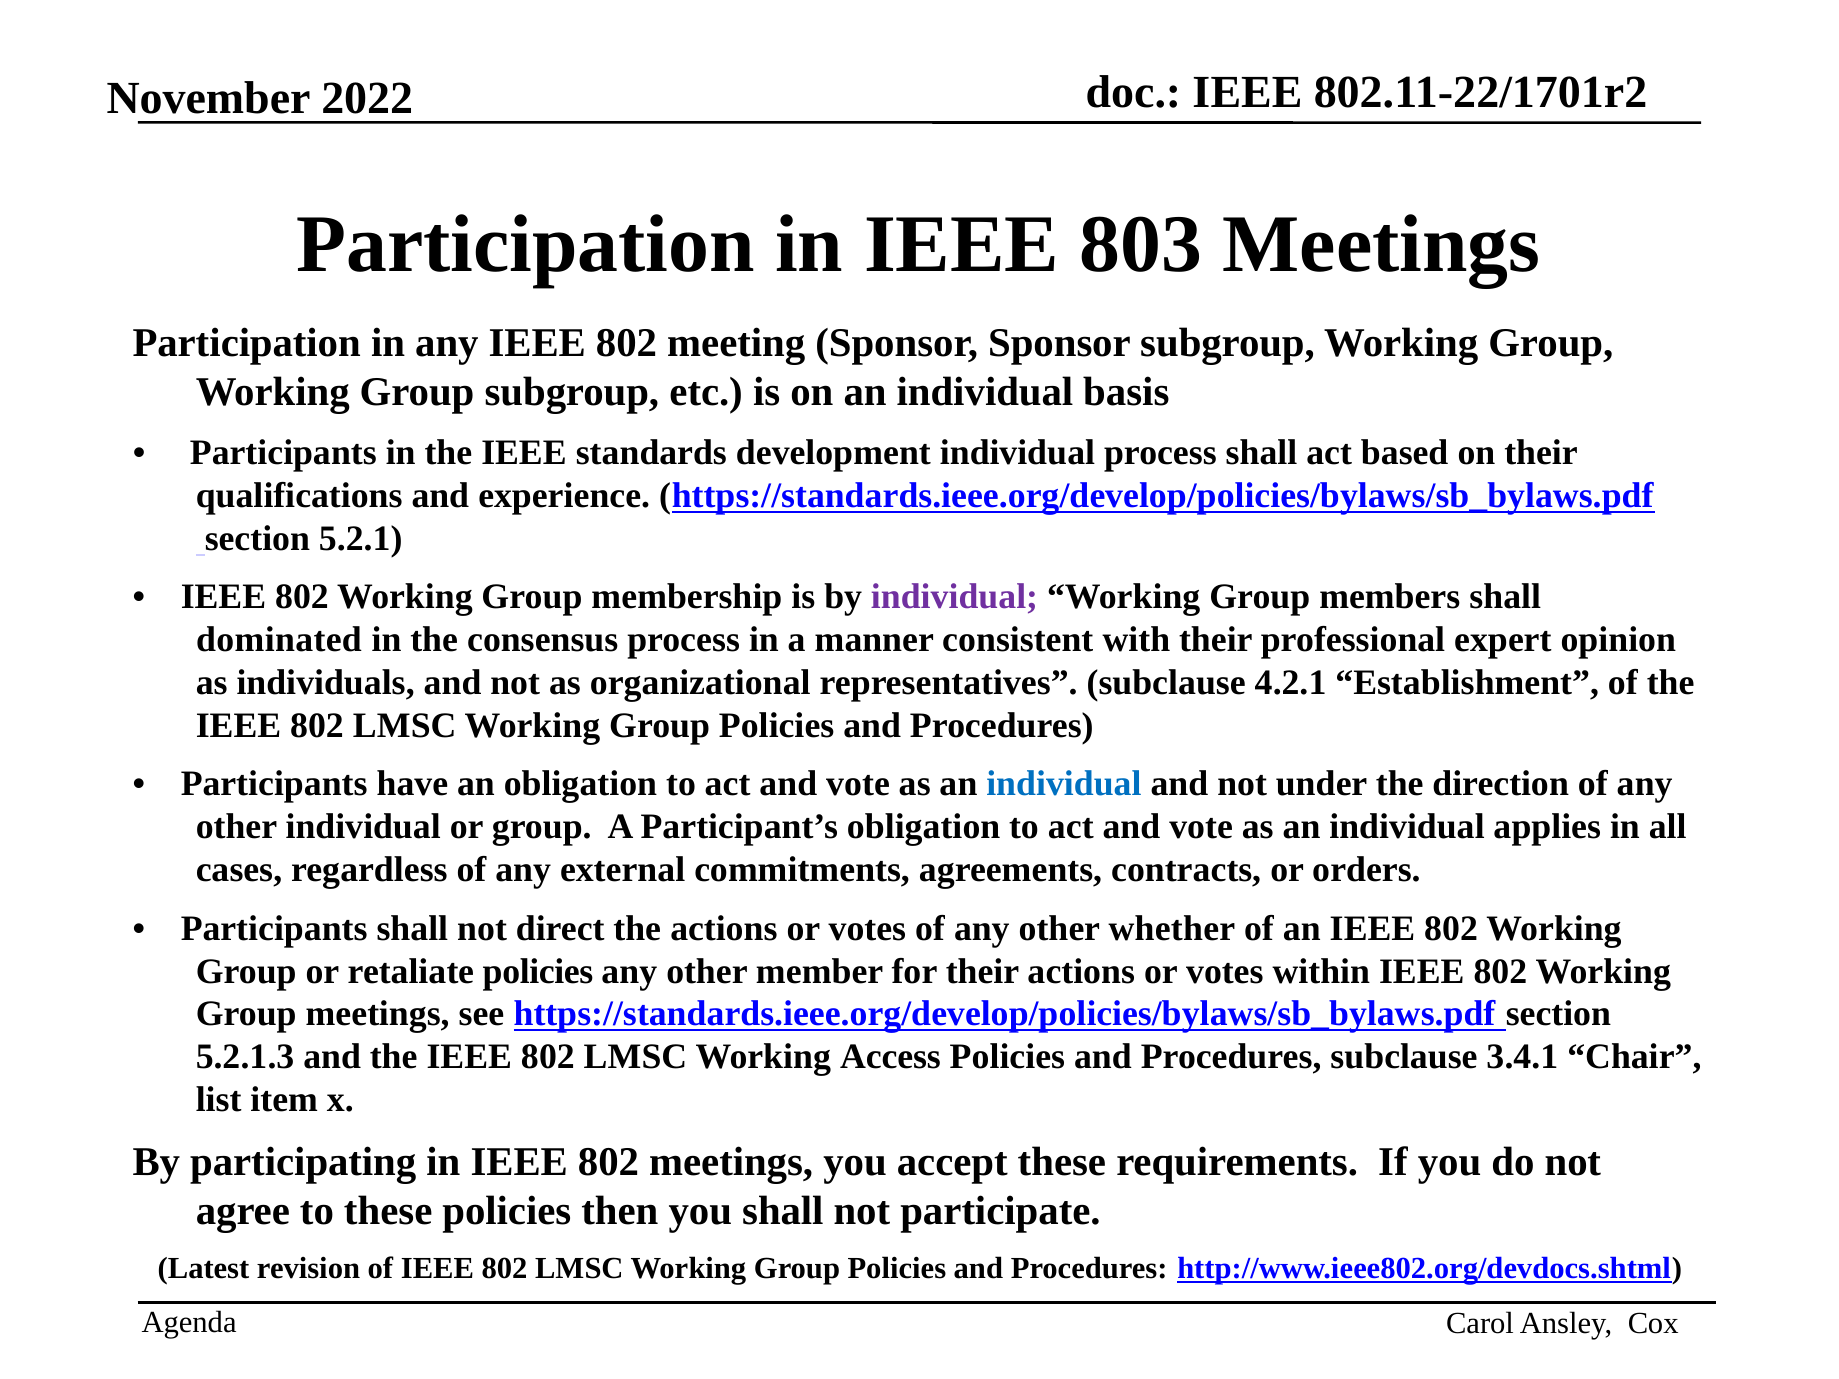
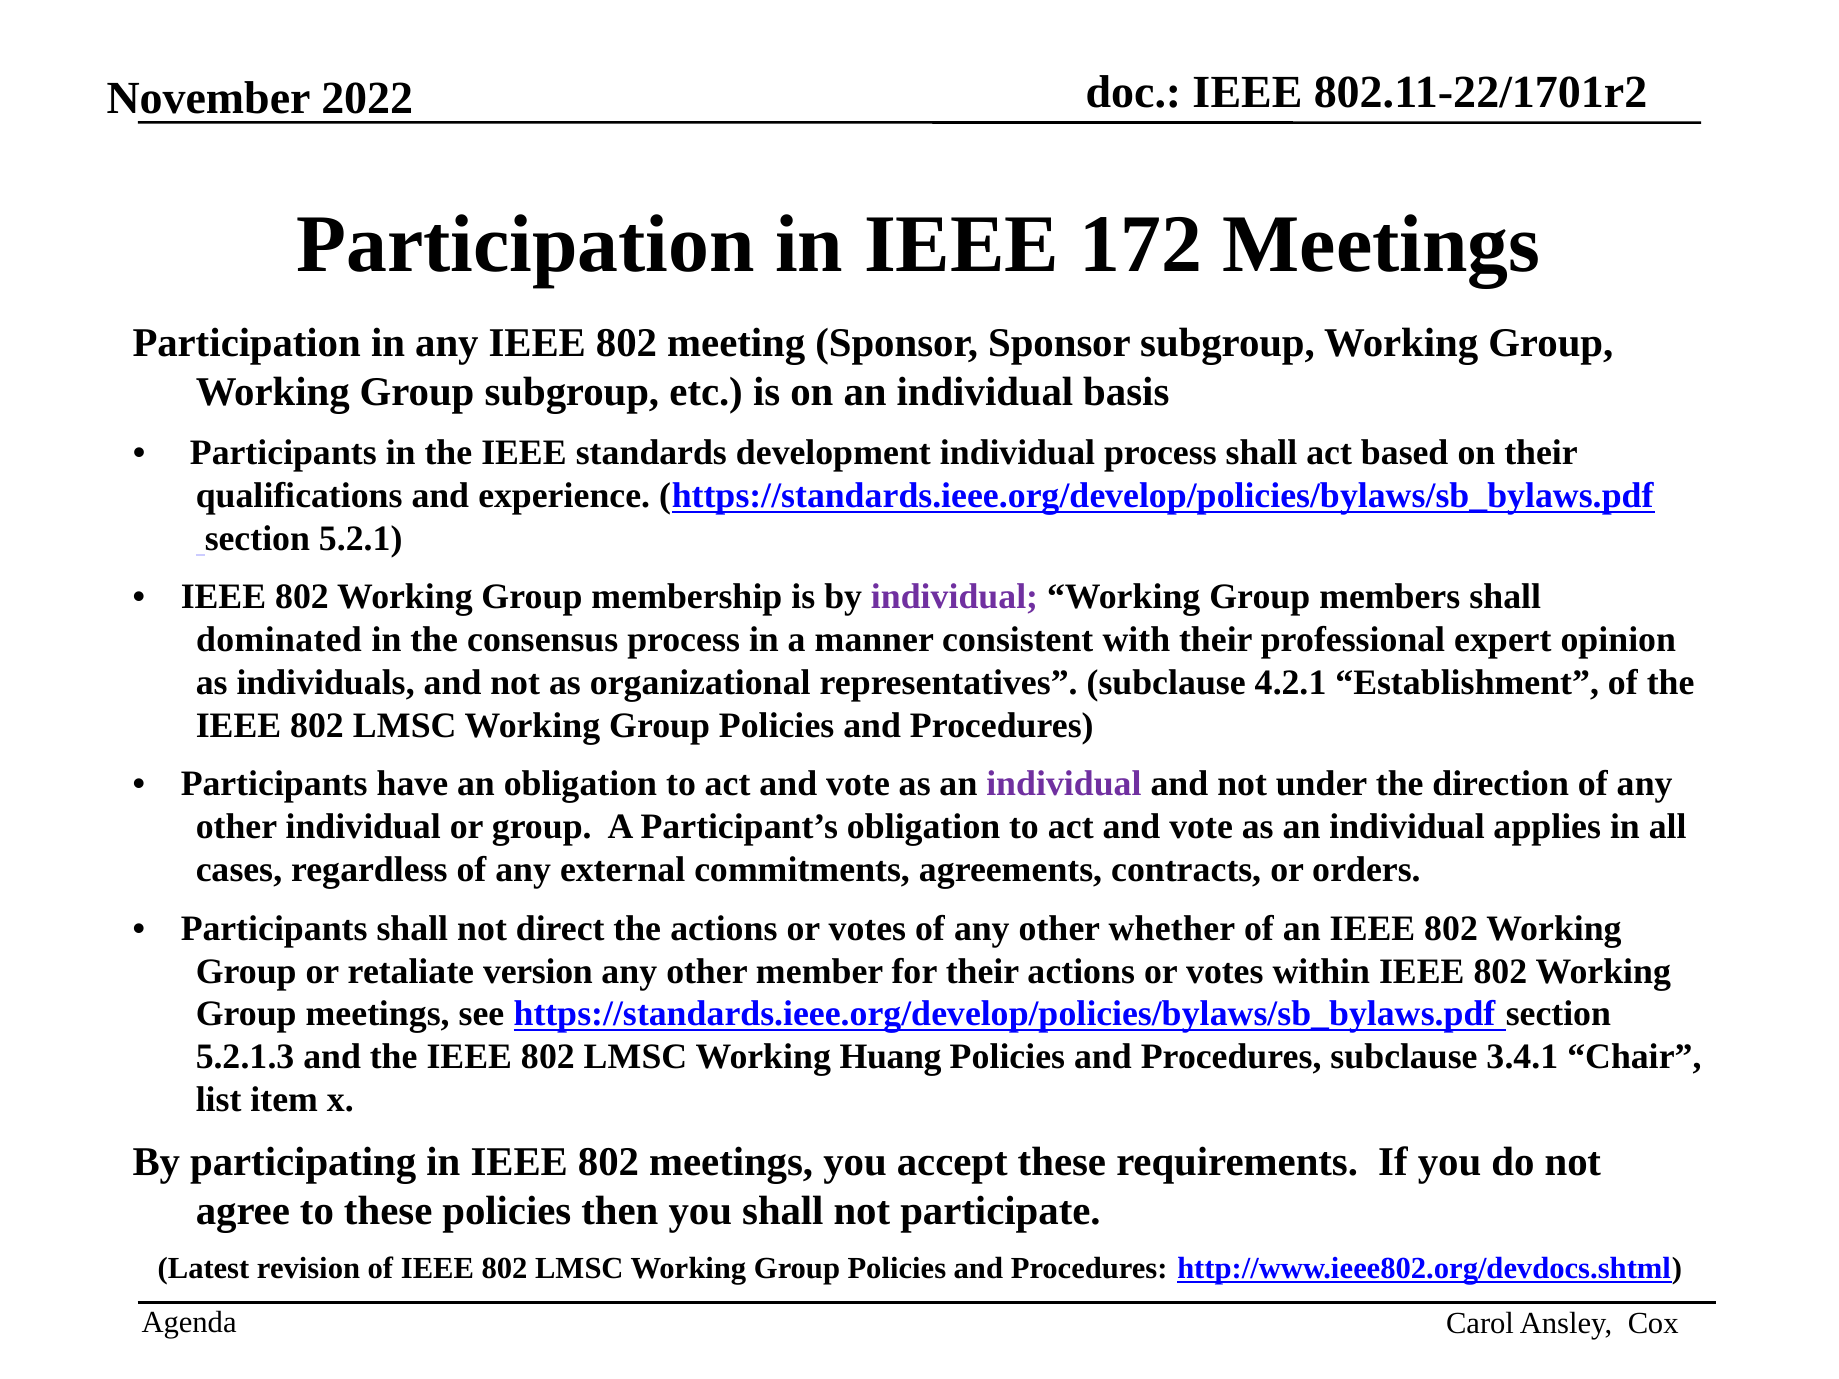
803: 803 -> 172
individual at (1064, 784) colour: blue -> purple
retaliate policies: policies -> version
Access: Access -> Huang
